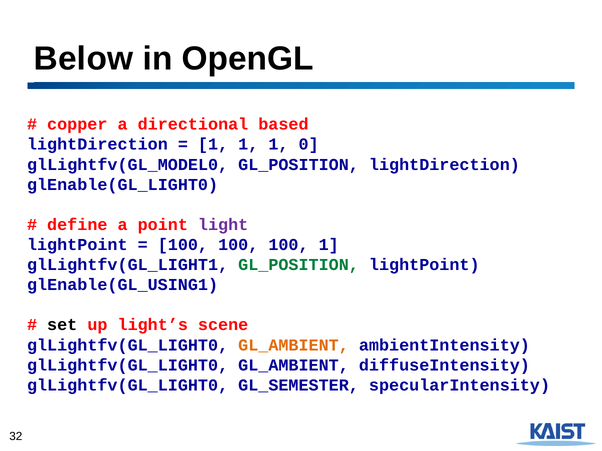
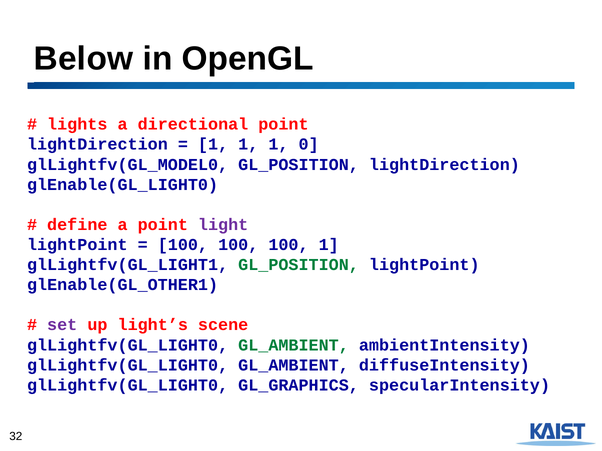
copper: copper -> lights
directional based: based -> point
glEnable(GL_USING1: glEnable(GL_USING1 -> glEnable(GL_OTHER1
set colour: black -> purple
GL_AMBIENT at (294, 345) colour: orange -> green
GL_SEMESTER: GL_SEMESTER -> GL_GRAPHICS
